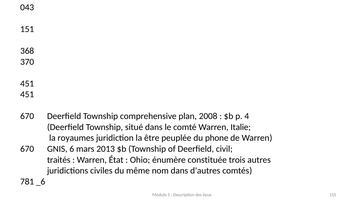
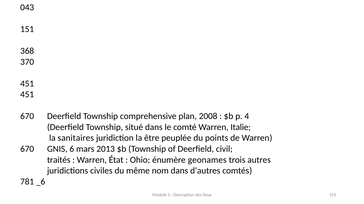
royaumes: royaumes -> sanitaires
phone: phone -> points
constituée: constituée -> geonames
